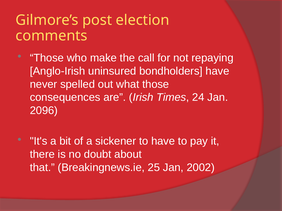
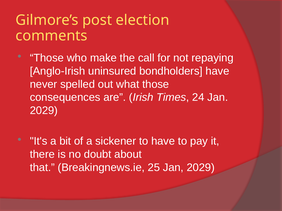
2096 at (44, 111): 2096 -> 2029
25 Jan 2002: 2002 -> 2029
